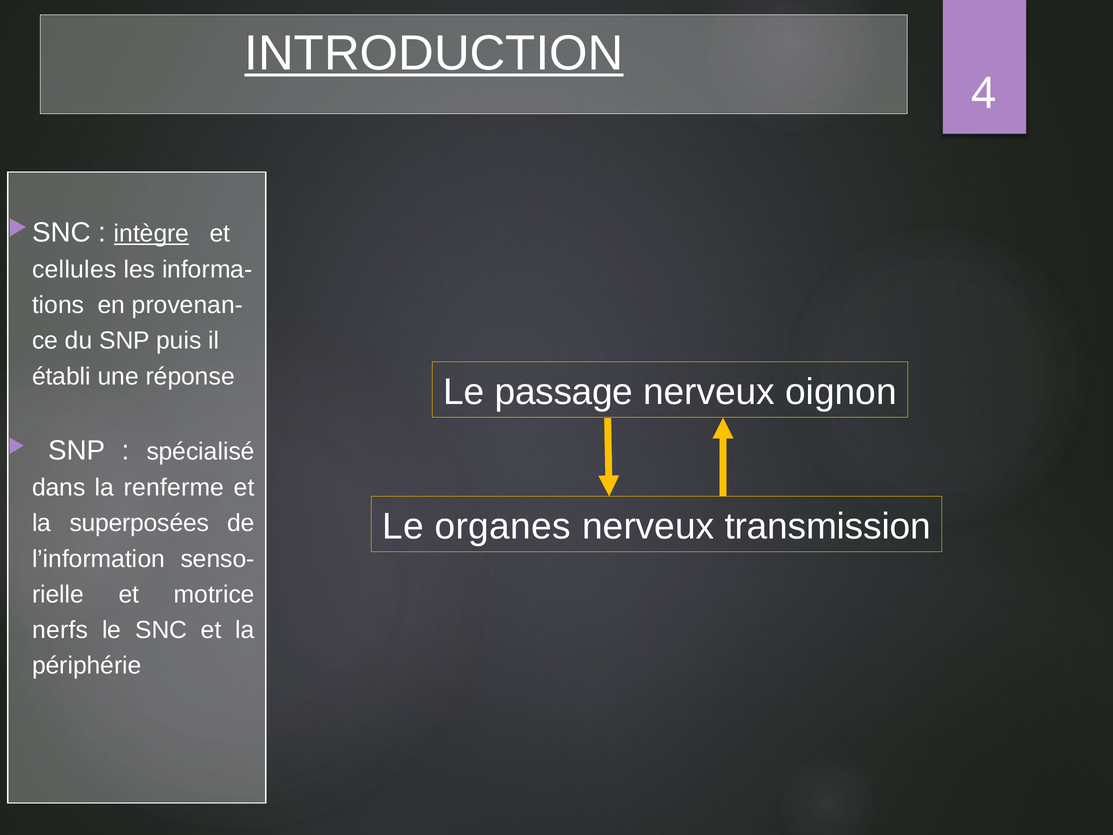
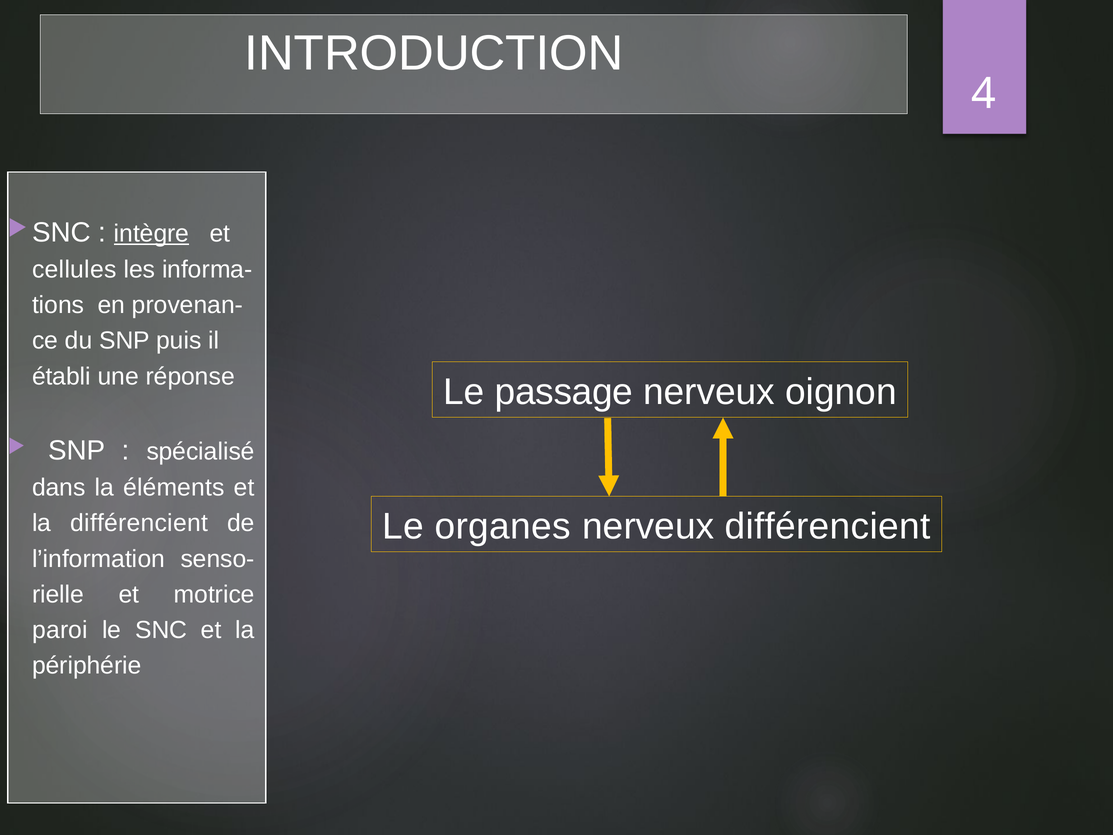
INTRODUCTION underline: present -> none
renferme: renferme -> éléments
nerveux transmission: transmission -> différencient
la superposées: superposées -> différencient
nerfs: nerfs -> paroi
